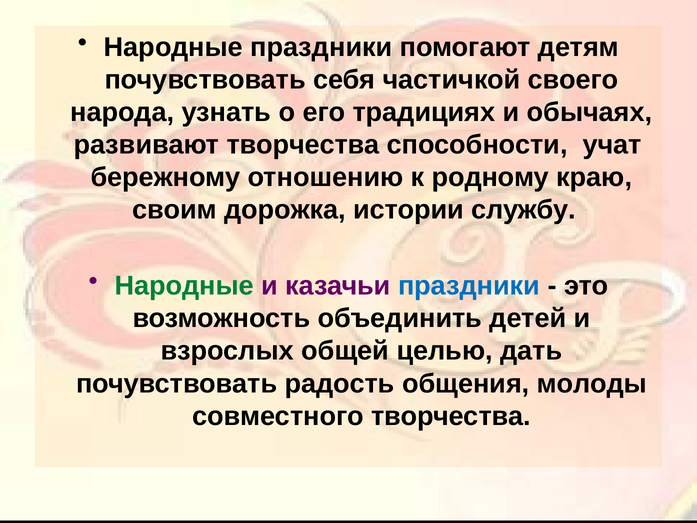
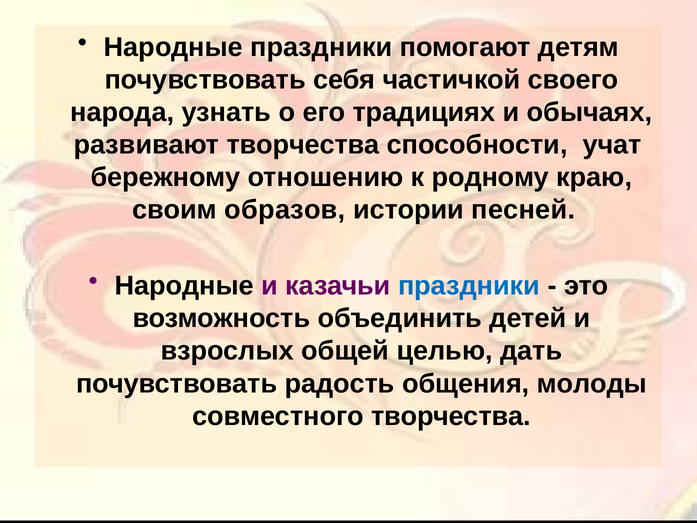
дорожка: дорожка -> образов
службу: службу -> песней
Народные at (184, 286) colour: green -> black
